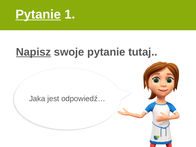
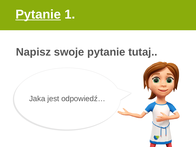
Napisz underline: present -> none
